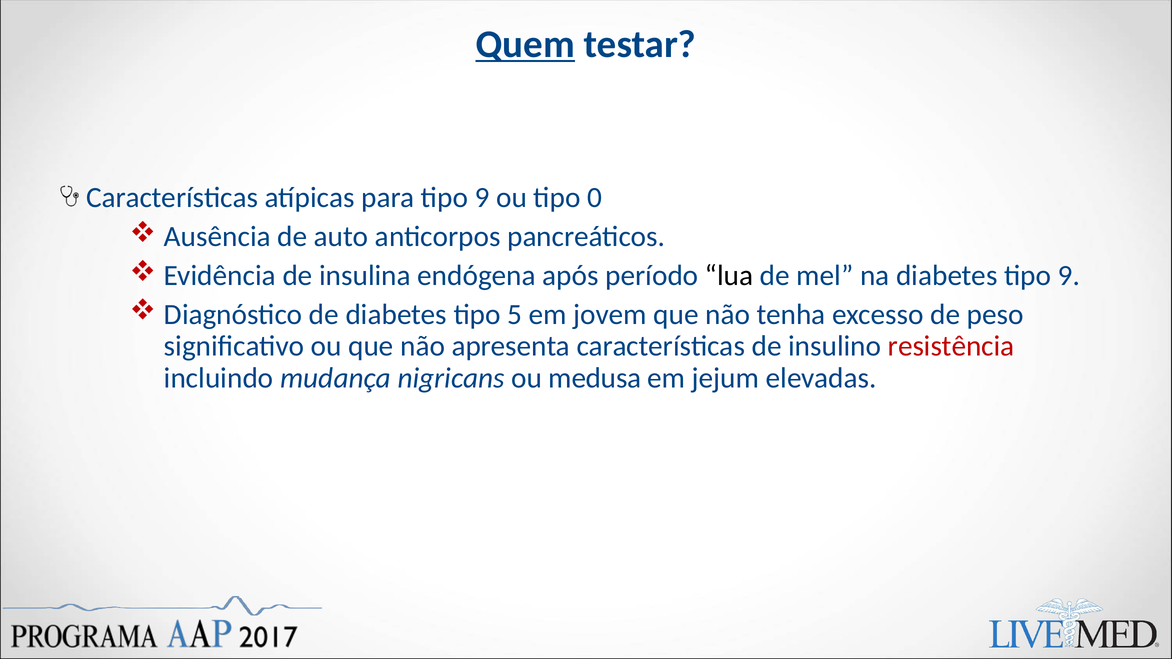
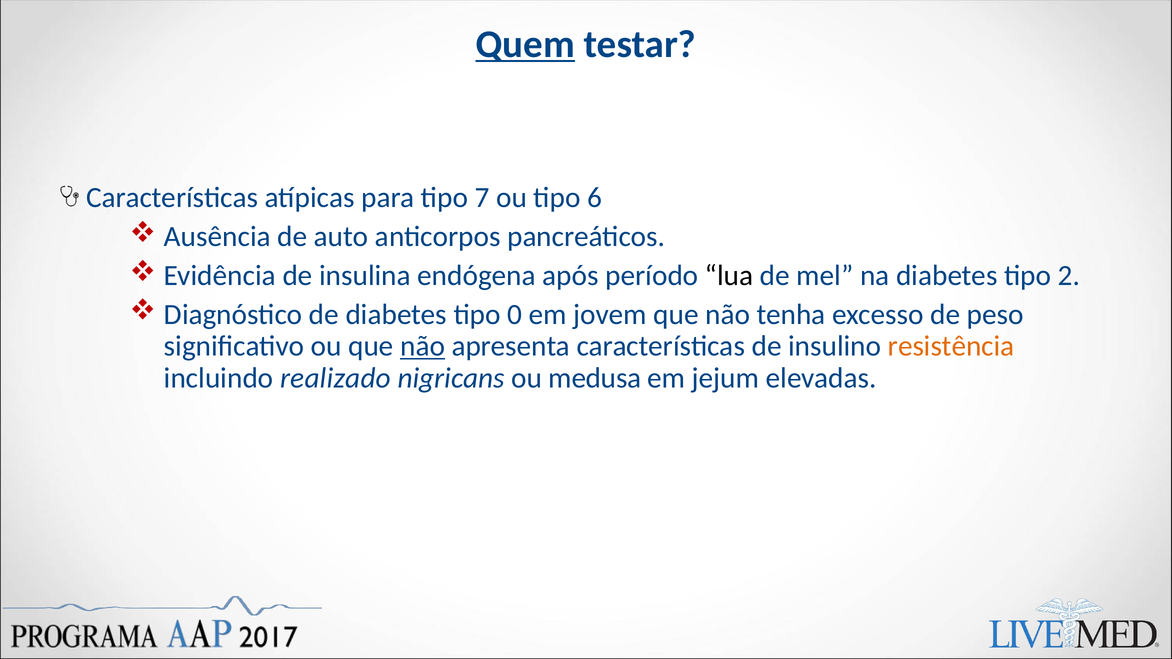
para tipo 9: 9 -> 7
0: 0 -> 6
diabetes tipo 9: 9 -> 2
5: 5 -> 0
não at (423, 346) underline: none -> present
resistência colour: red -> orange
mudança: mudança -> realizado
